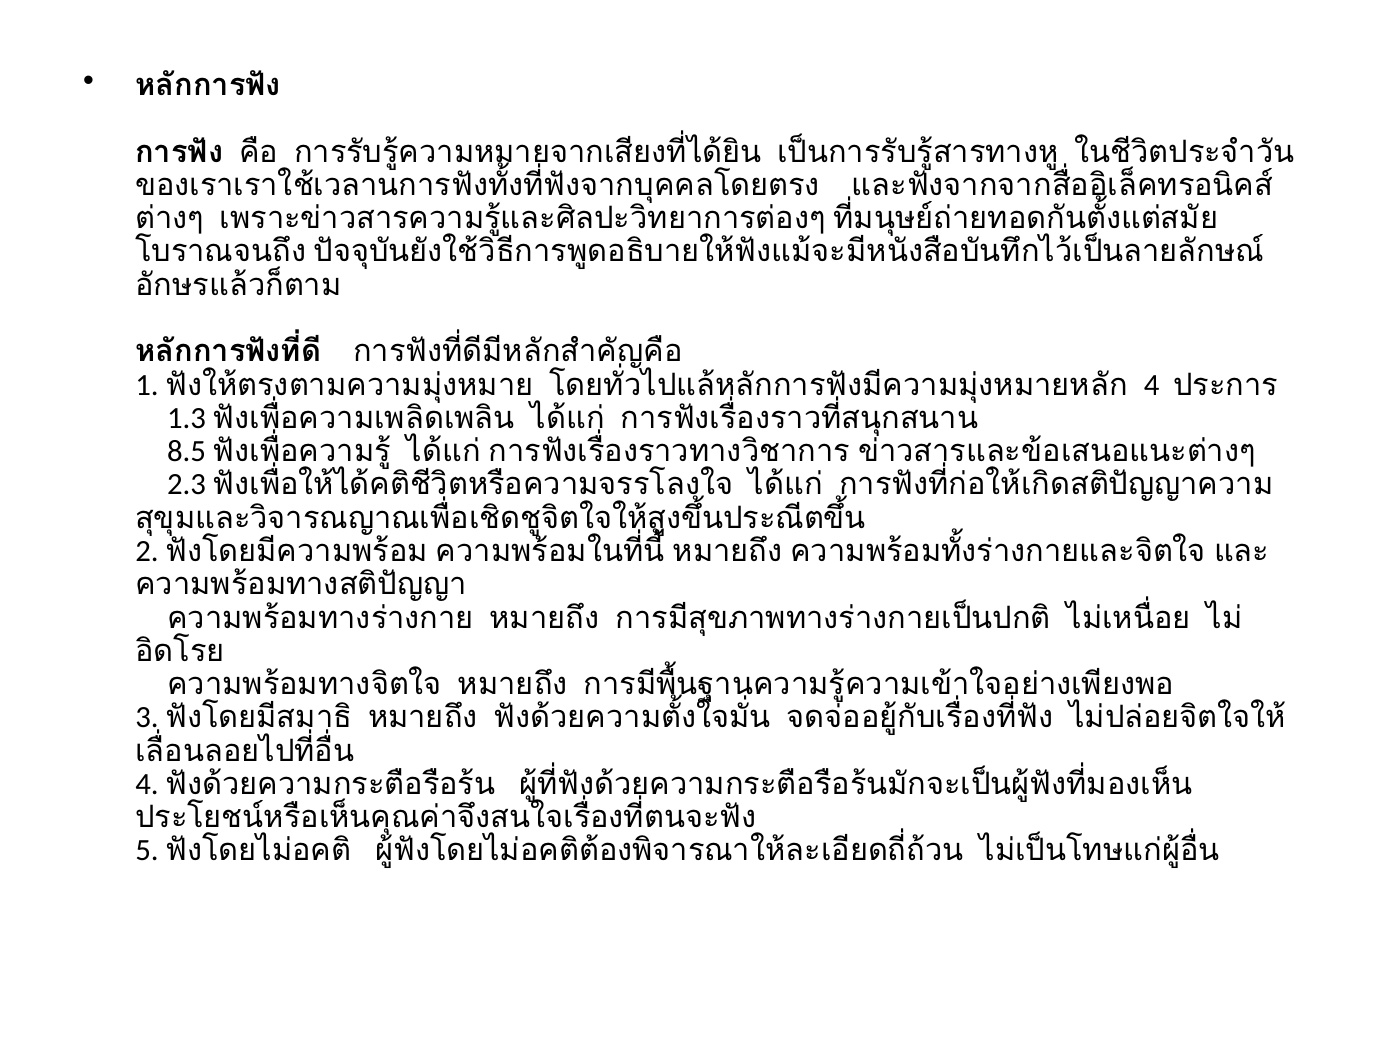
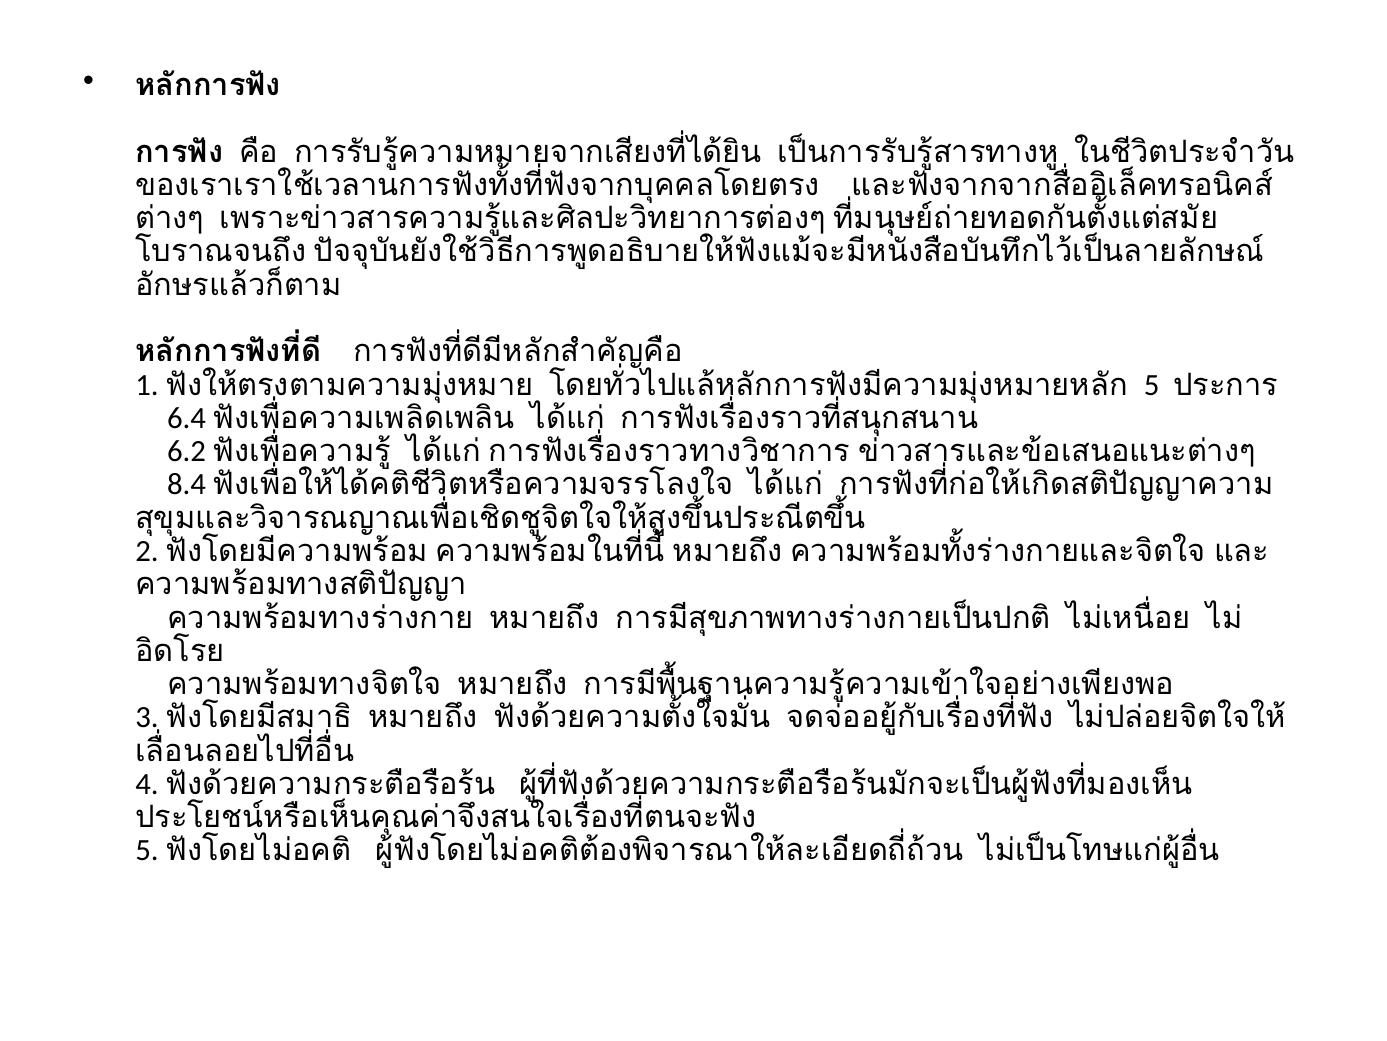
4 at (1152, 385): 4 -> 5
1.3: 1.3 -> 6.4
8.5: 8.5 -> 6.2
2.3: 2.3 -> 8.4
